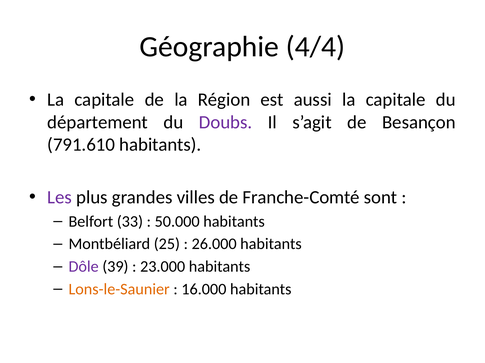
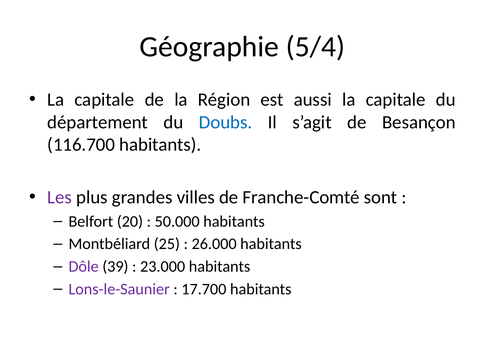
4/4: 4/4 -> 5/4
Doubs colour: purple -> blue
791.610: 791.610 -> 116.700
33: 33 -> 20
Lons-le-Saunier colour: orange -> purple
16.000: 16.000 -> 17.700
